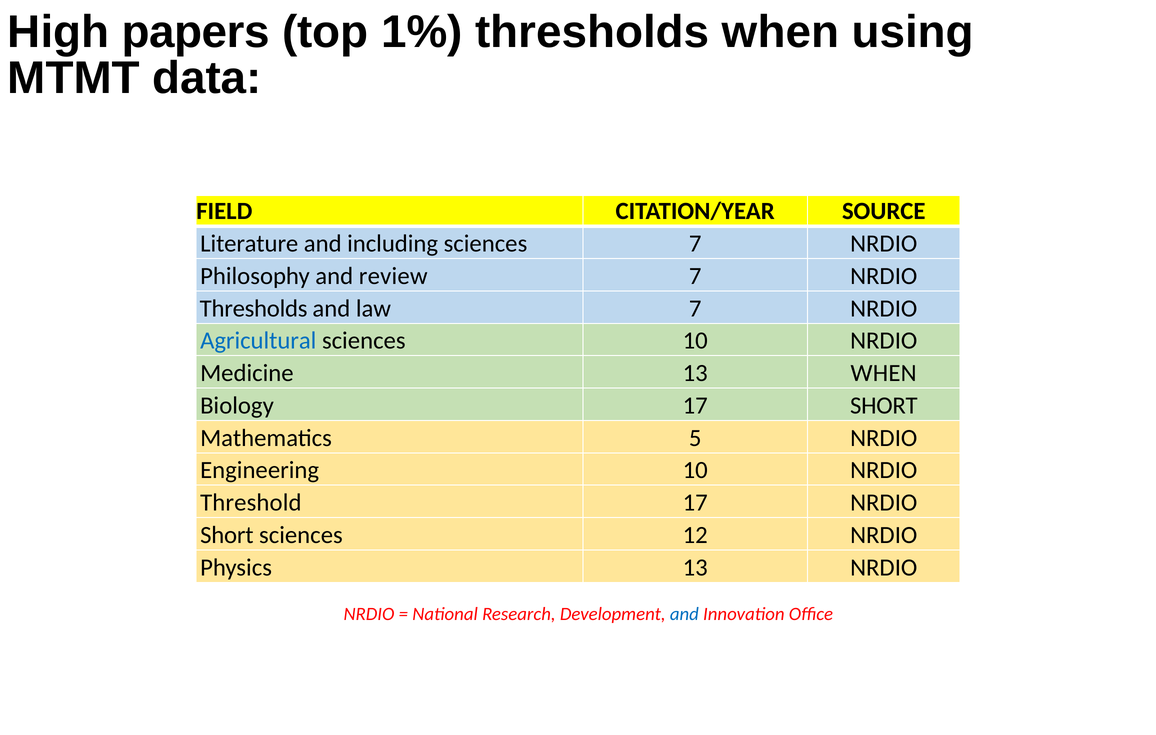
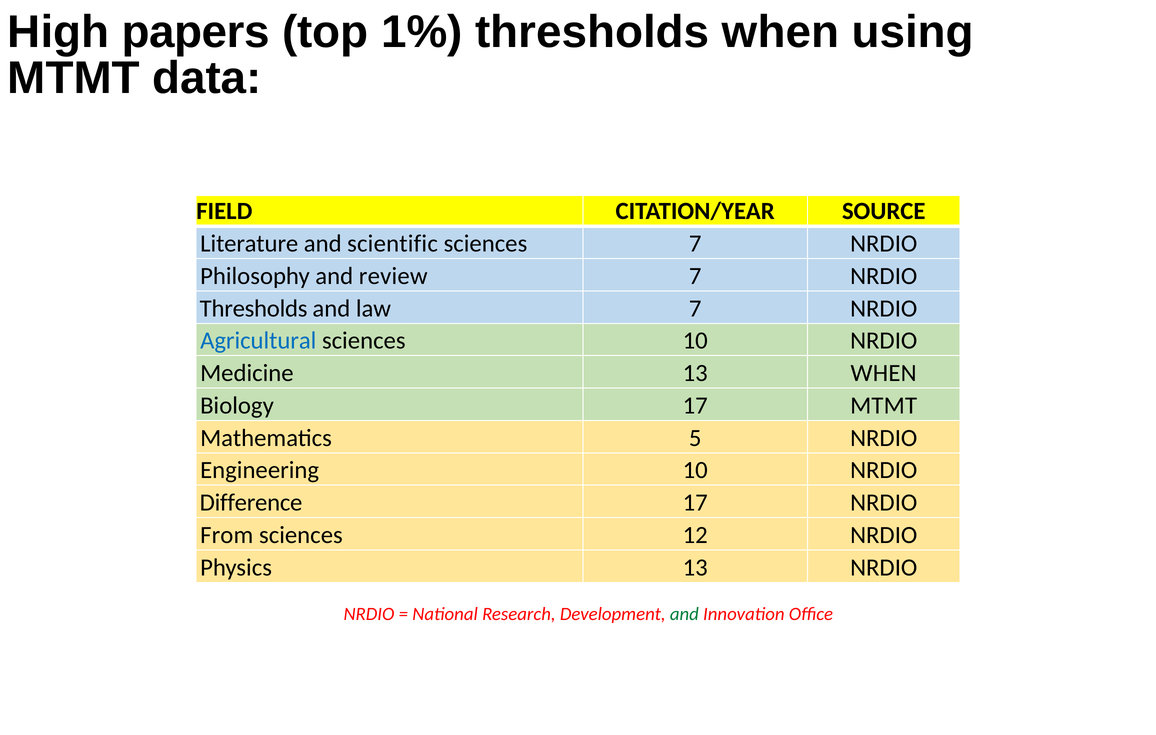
including: including -> scientific
17 SHORT: SHORT -> MTMT
Threshold: Threshold -> Difference
Short at (227, 536): Short -> From
and at (684, 615) colour: blue -> green
